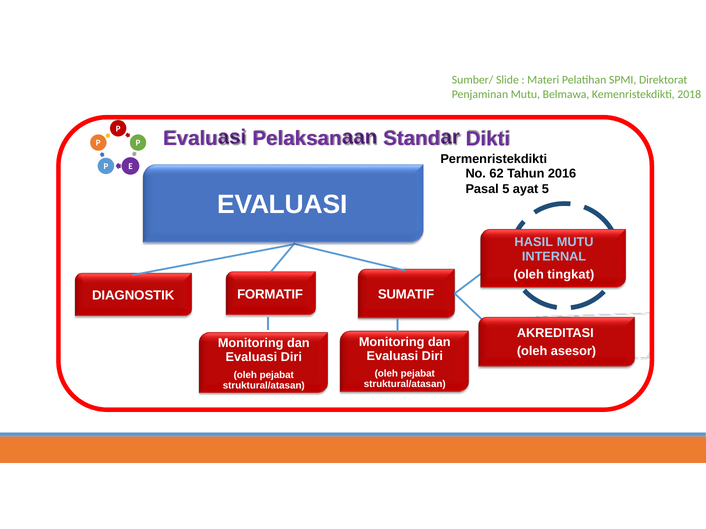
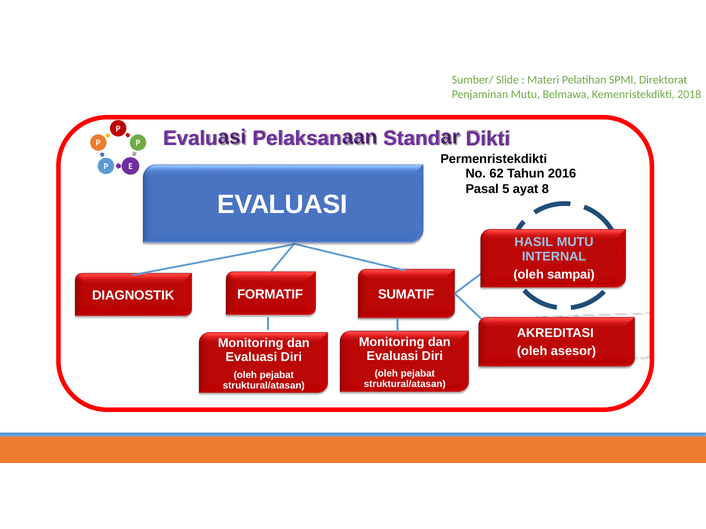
ayat 5: 5 -> 8
tingkat: tingkat -> sampai
